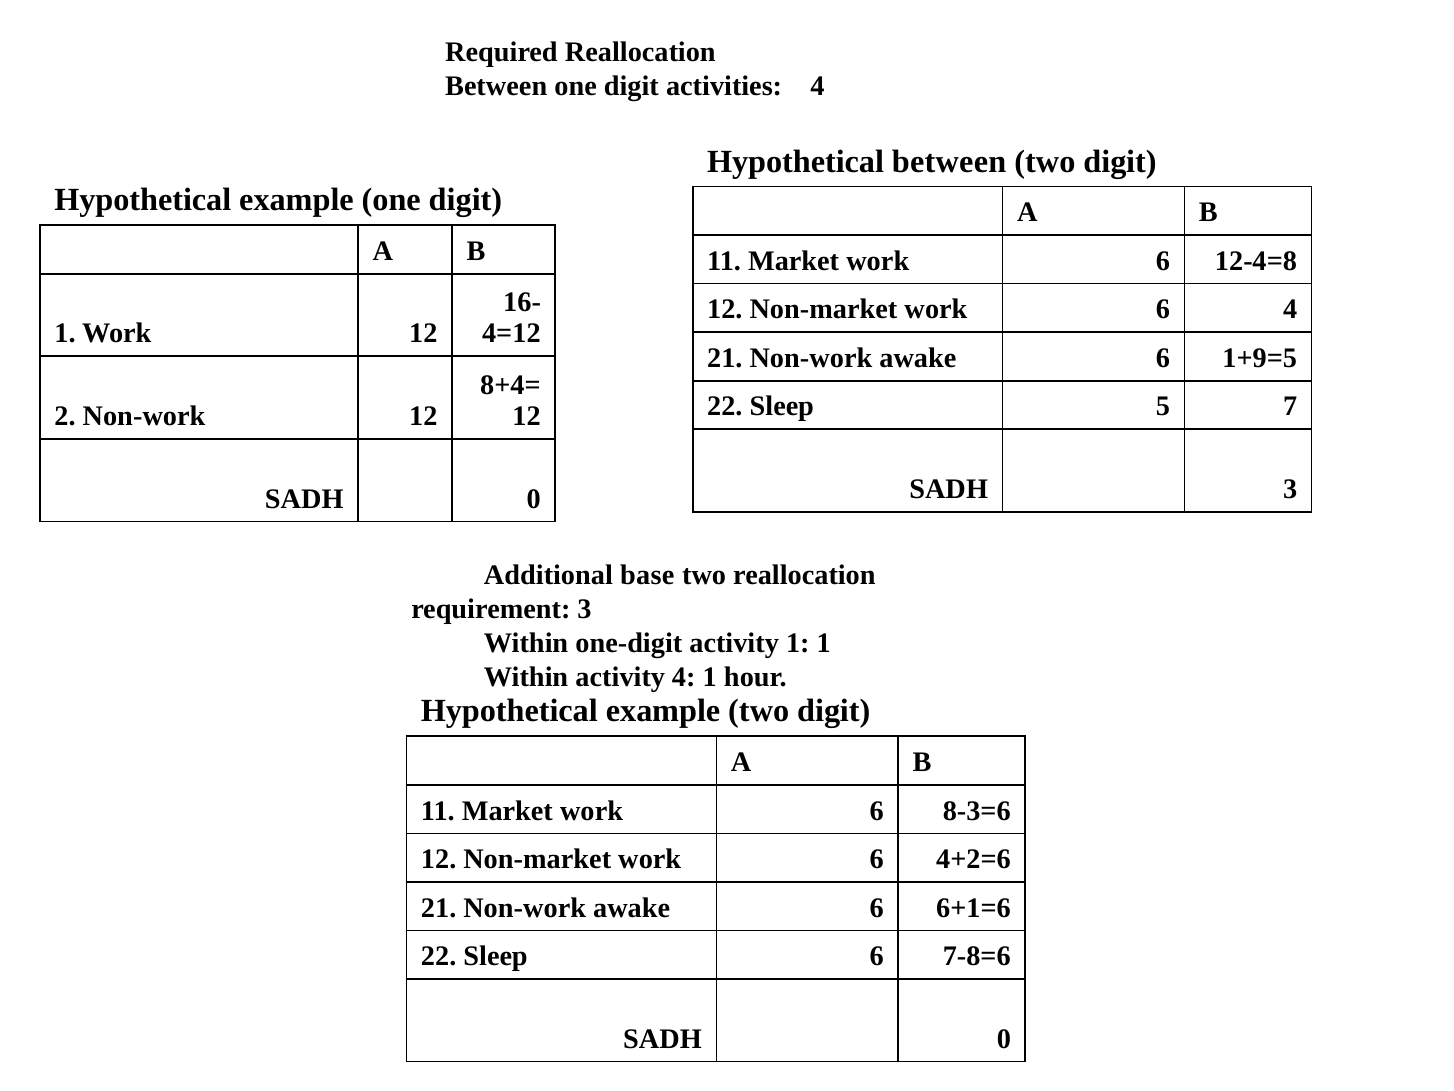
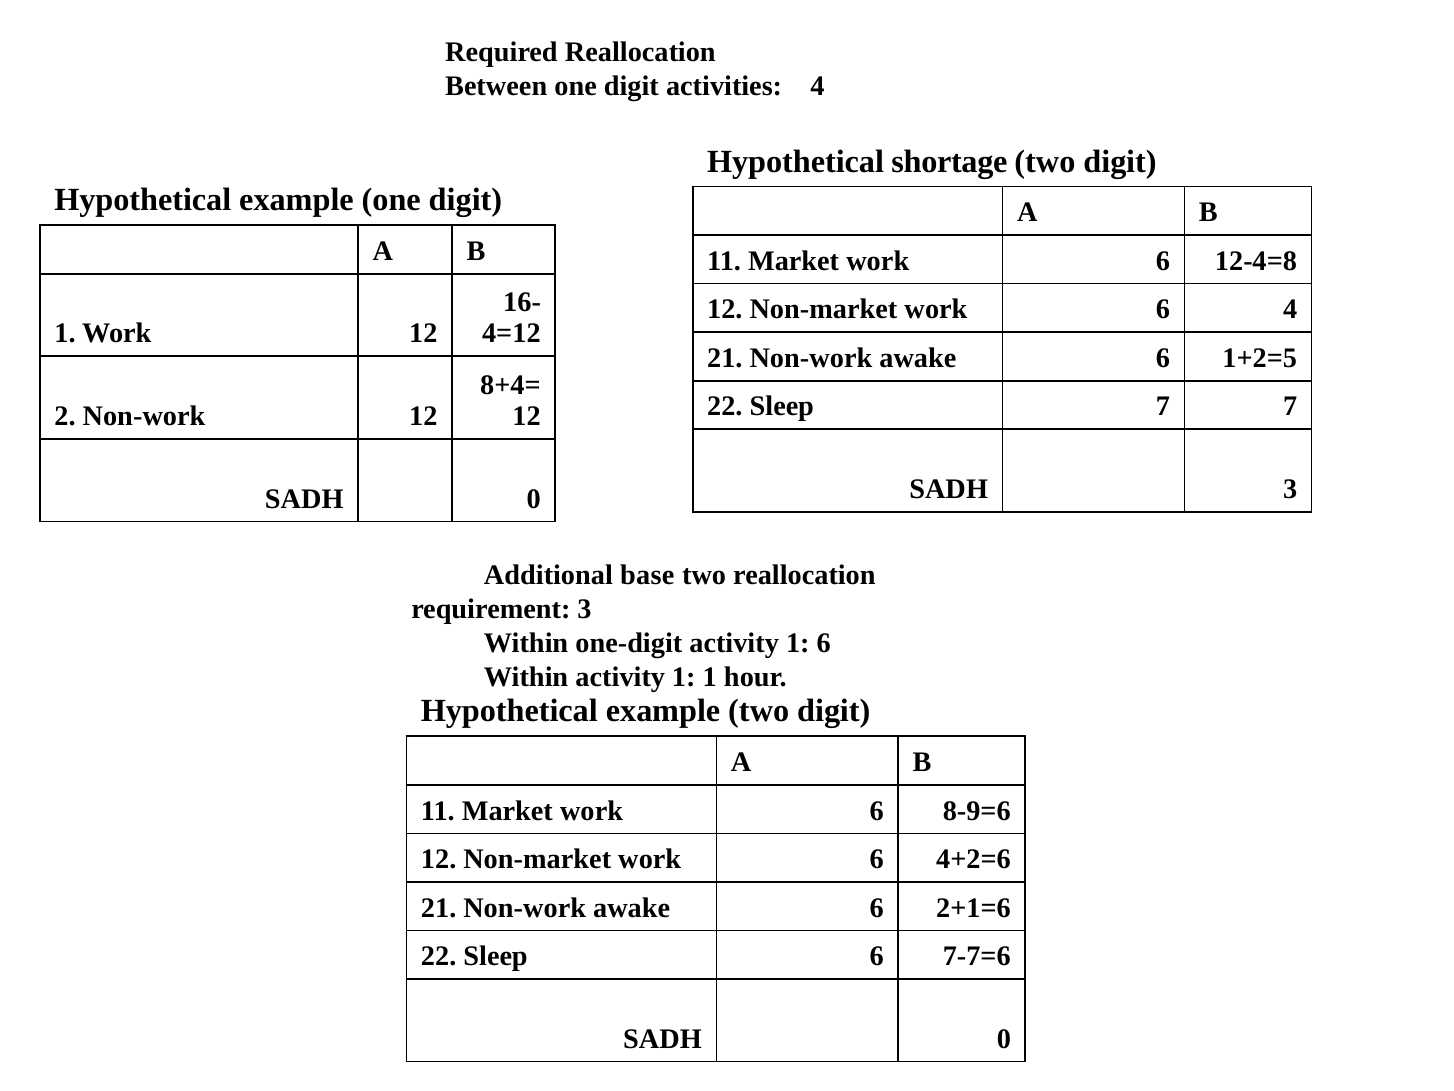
Hypothetical between: between -> shortage
1+9=5: 1+9=5 -> 1+2=5
Sleep 5: 5 -> 7
1 1: 1 -> 6
Within activity 4: 4 -> 1
8-3=6: 8-3=6 -> 8-9=6
6+1=6: 6+1=6 -> 2+1=6
7-8=6: 7-8=6 -> 7-7=6
